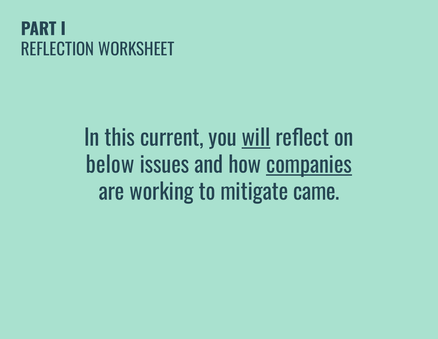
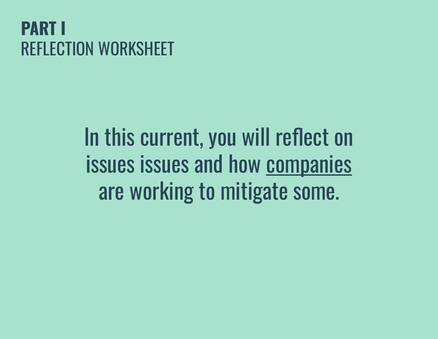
will underline: present -> none
below at (110, 165): below -> issues
came: came -> some
